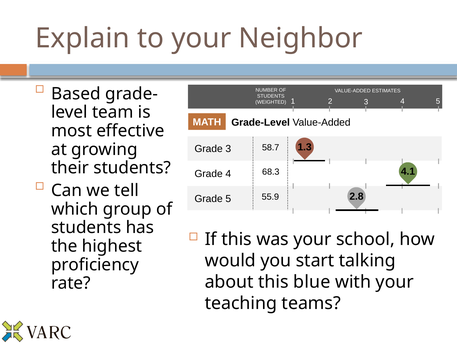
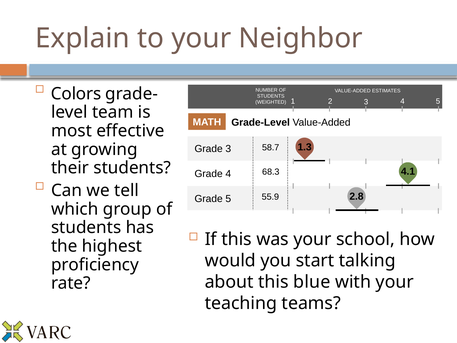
Based: Based -> Colors
